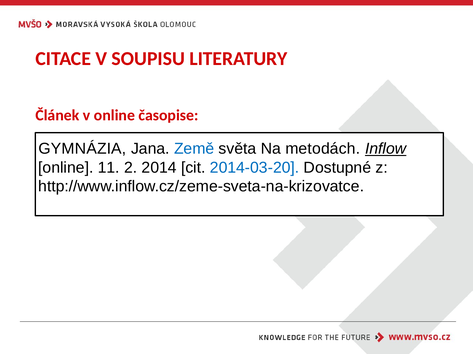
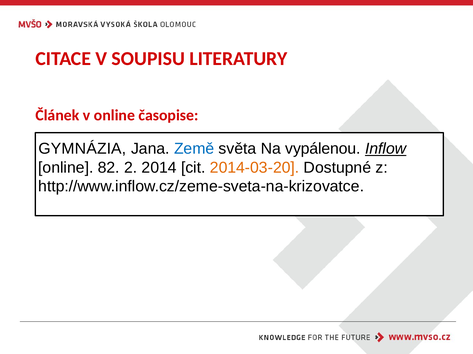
metodách: metodách -> vypálenou
11: 11 -> 82
2014-03-20 colour: blue -> orange
